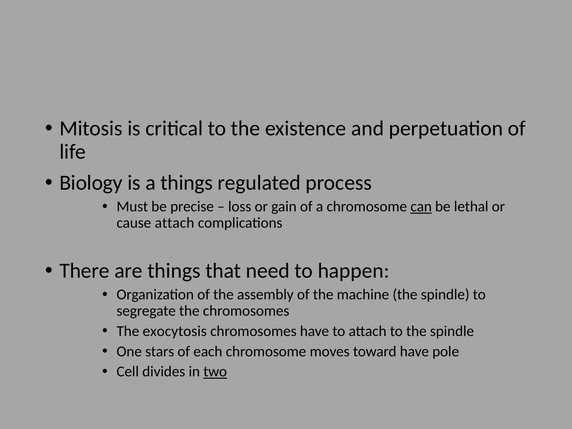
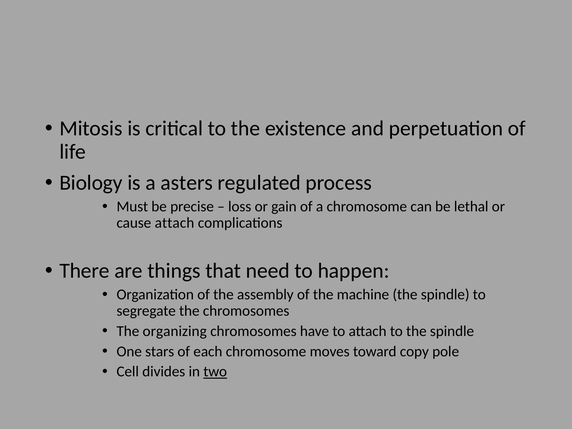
a things: things -> asters
can underline: present -> none
exocytosis: exocytosis -> organizing
toward have: have -> copy
